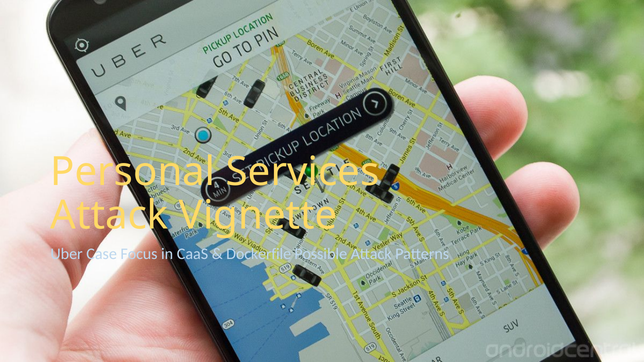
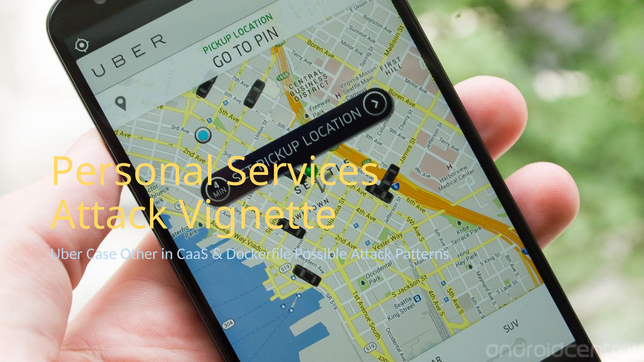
Focus: Focus -> Other
